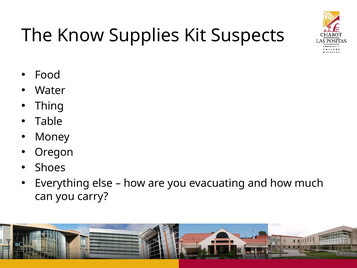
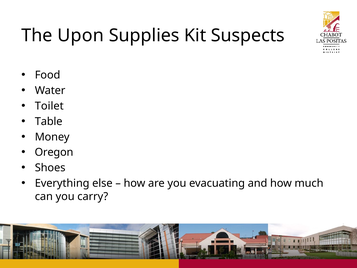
Know: Know -> Upon
Thing: Thing -> Toilet
